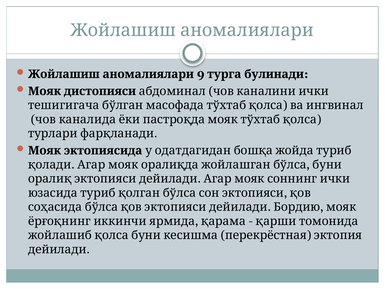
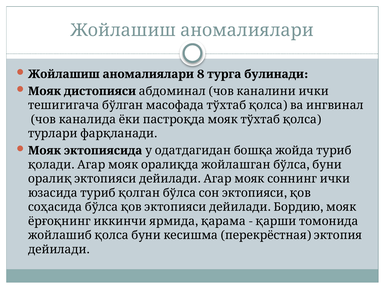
9: 9 -> 8
